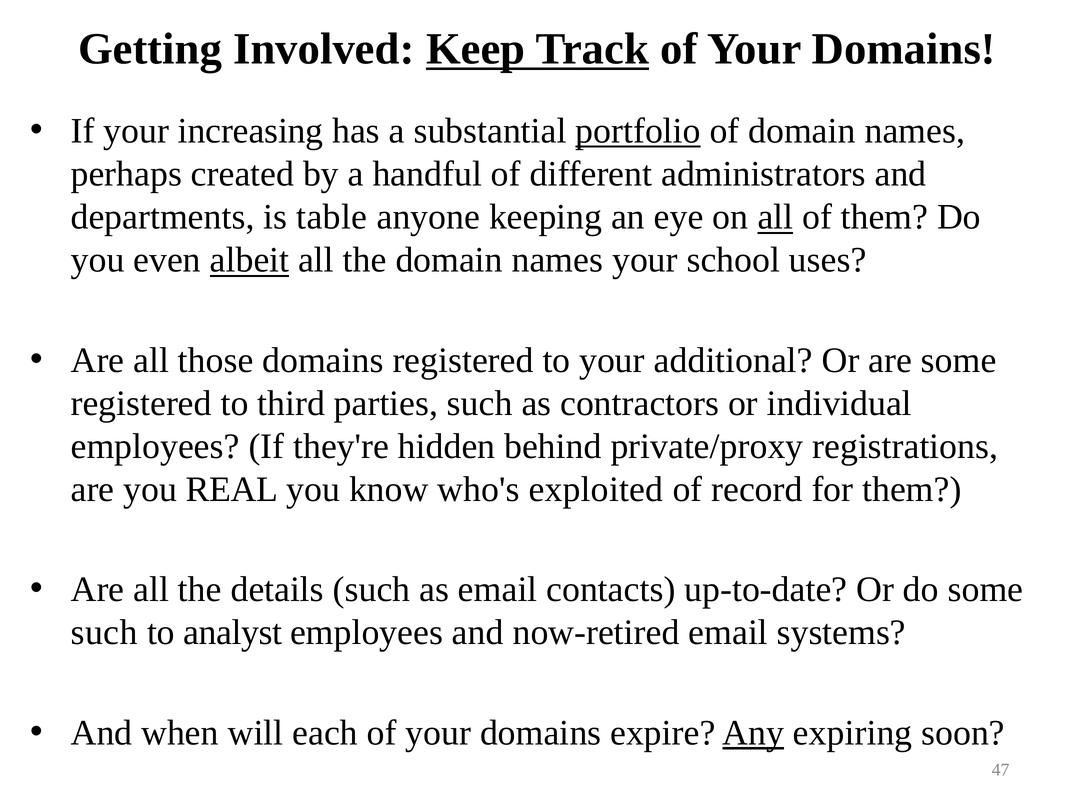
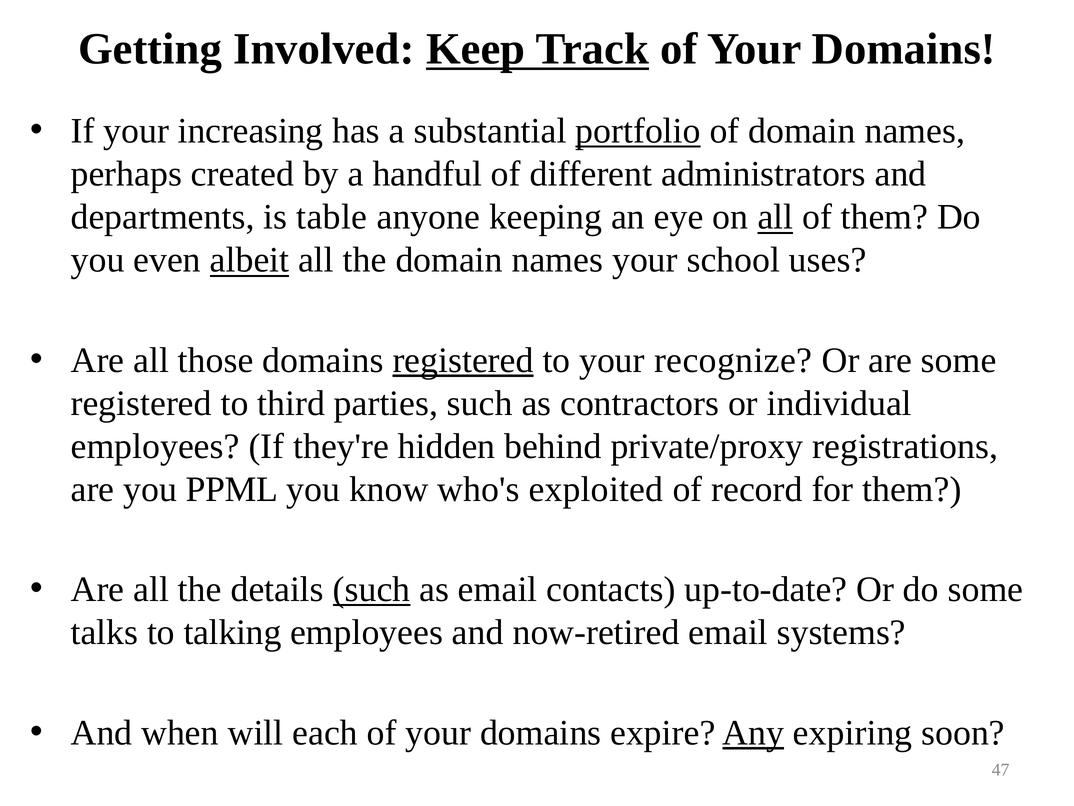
registered at (463, 360) underline: none -> present
additional: additional -> recognize
REAL: REAL -> PPML
such at (372, 589) underline: none -> present
such at (104, 632): such -> talks
analyst: analyst -> talking
